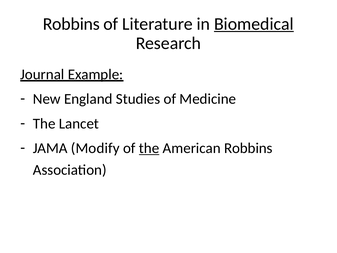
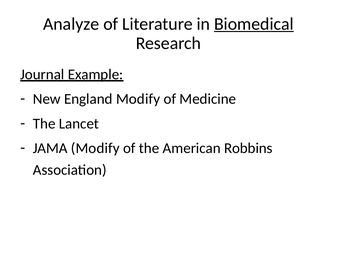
Robbins at (71, 24): Robbins -> Analyze
England Studies: Studies -> Modify
the at (149, 148) underline: present -> none
